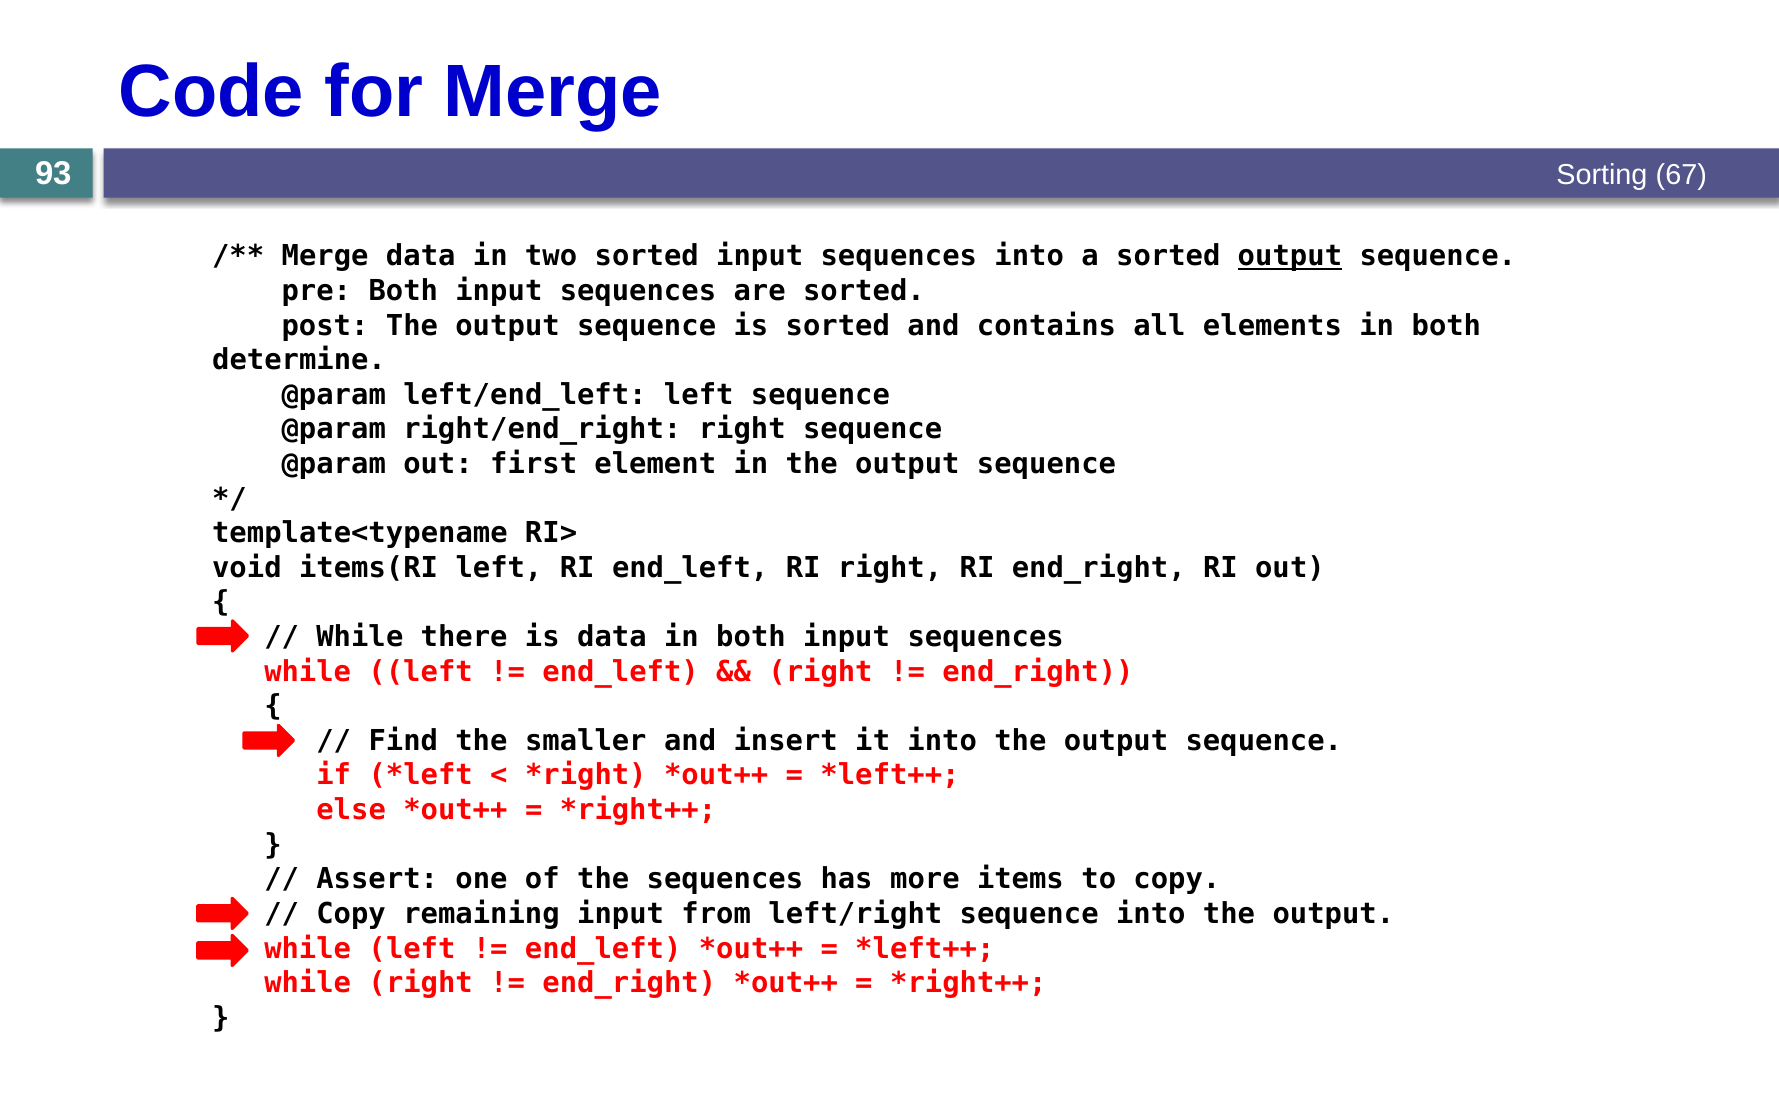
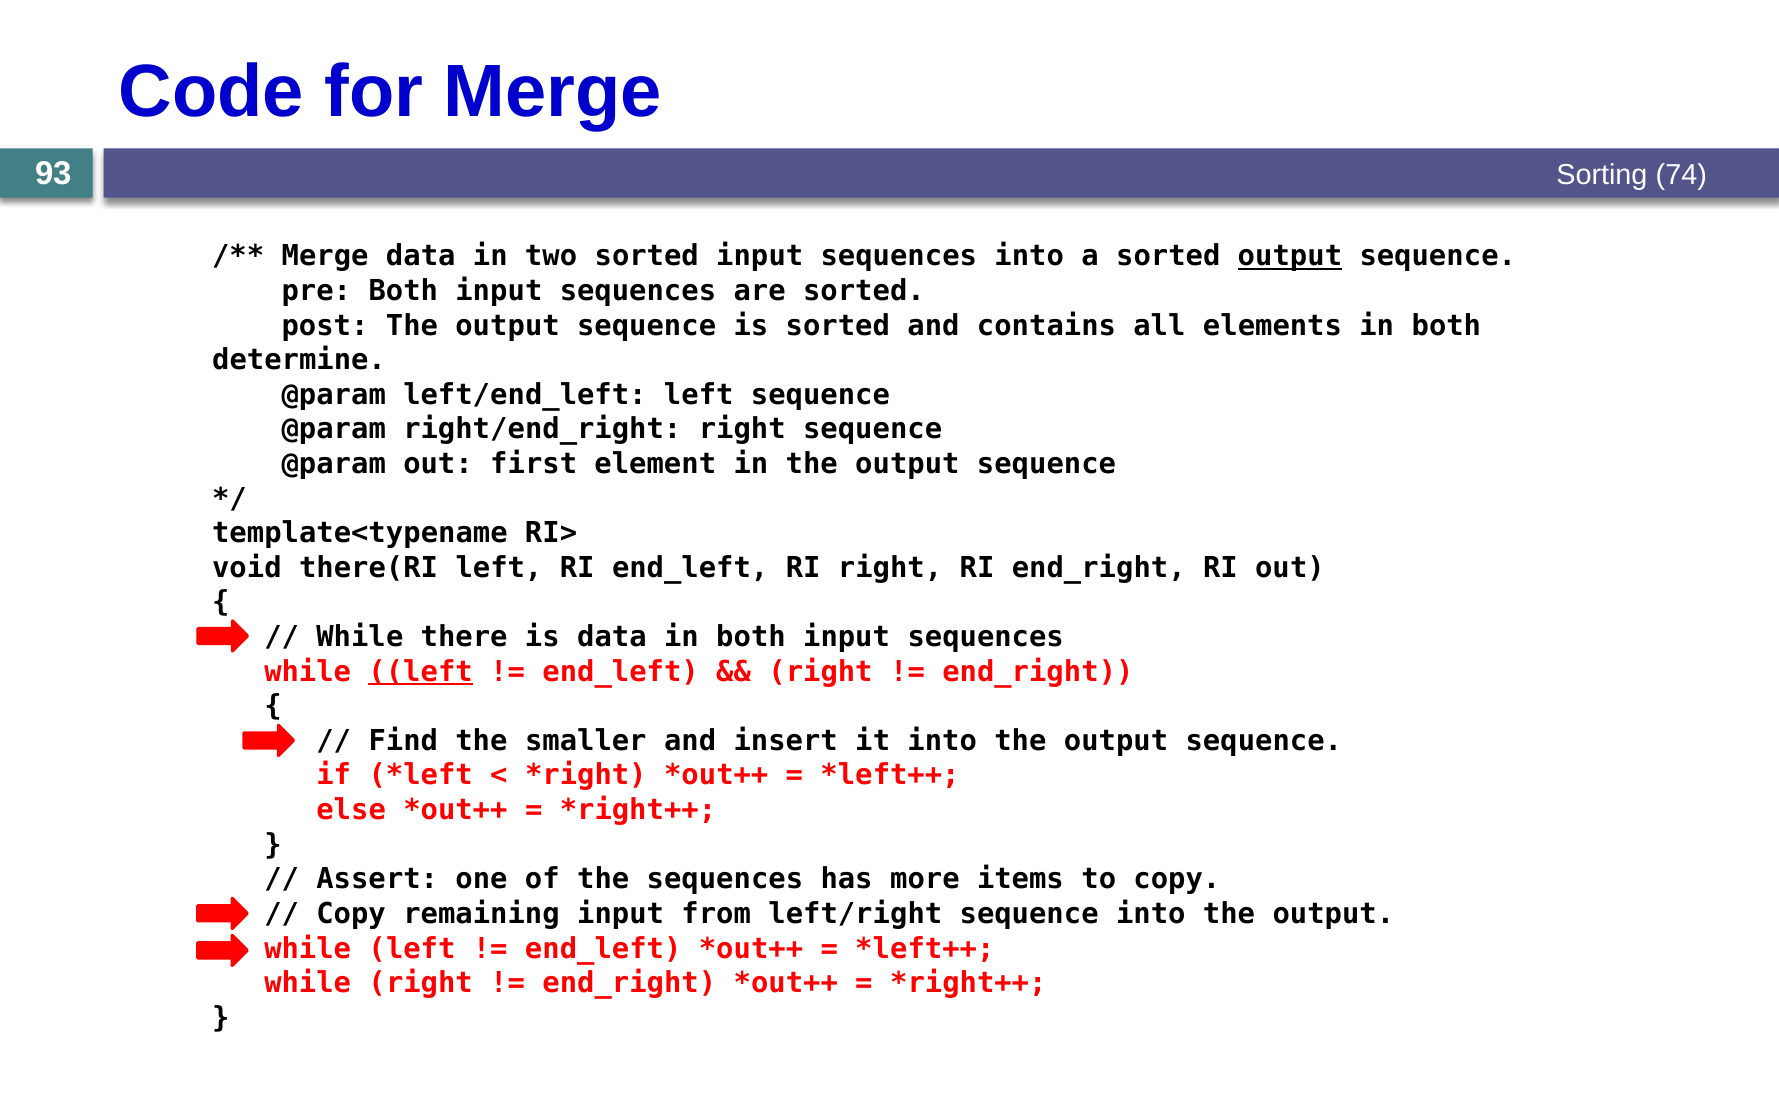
67: 67 -> 74
items(RI: items(RI -> there(RI
left at (421, 672) underline: none -> present
